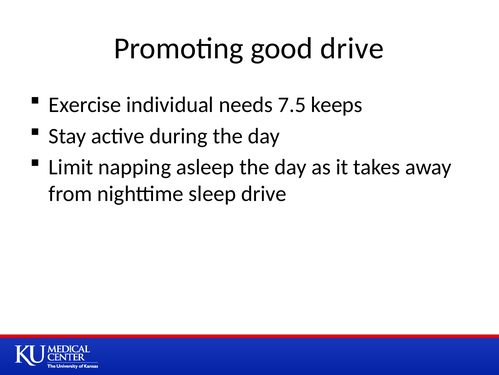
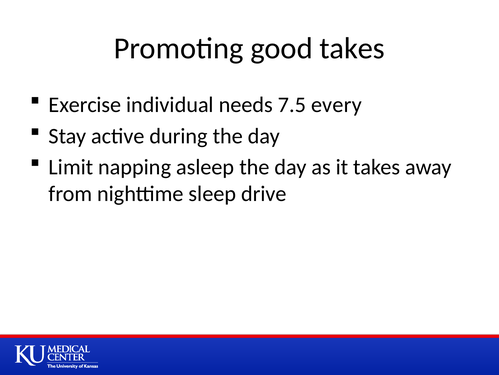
good drive: drive -> takes
keeps: keeps -> every
